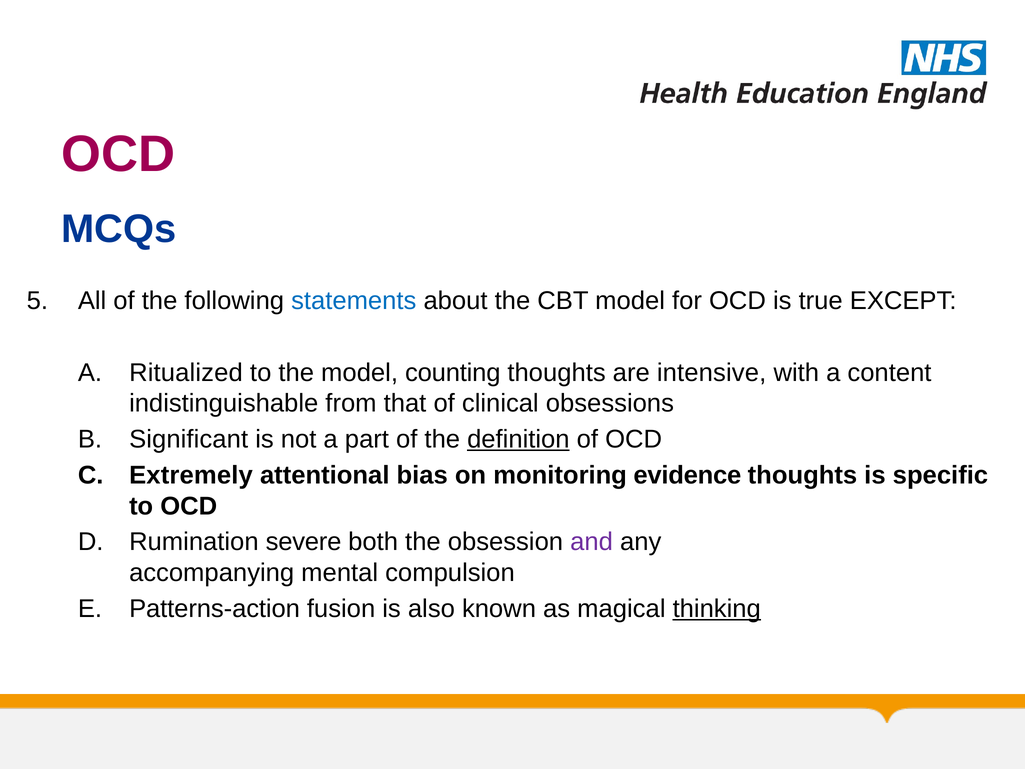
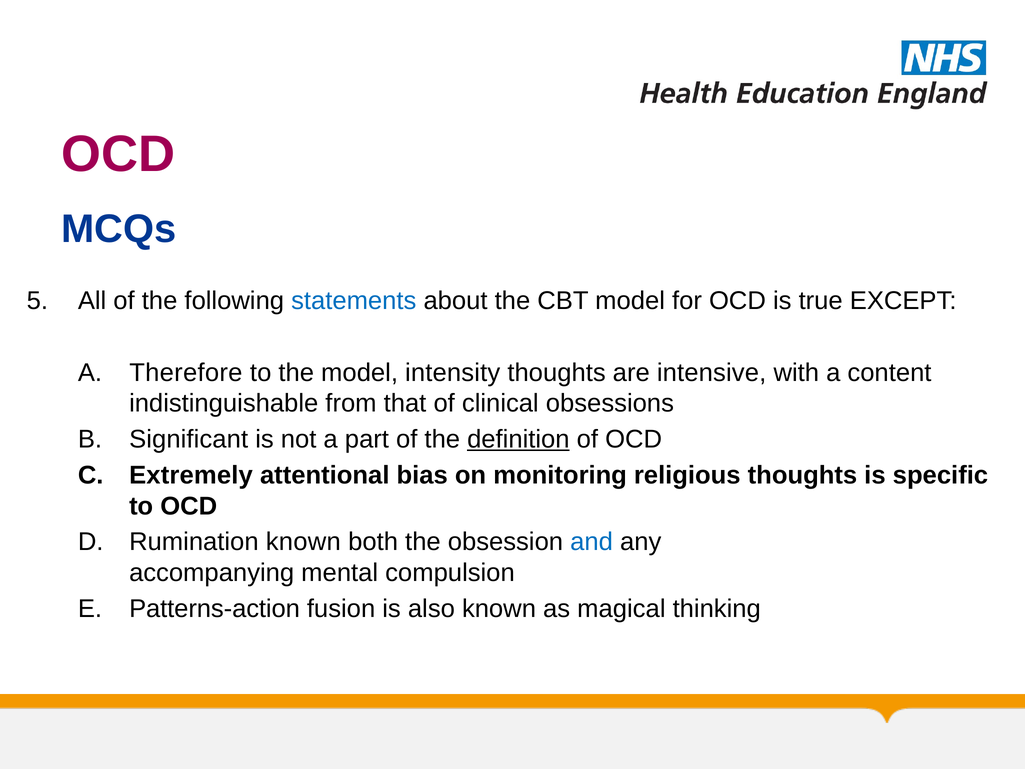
Ritualized: Ritualized -> Therefore
counting: counting -> intensity
evidence: evidence -> religious
Rumination severe: severe -> known
and colour: purple -> blue
thinking underline: present -> none
